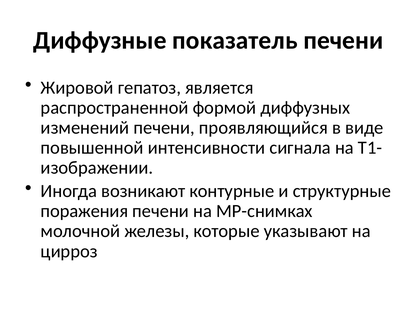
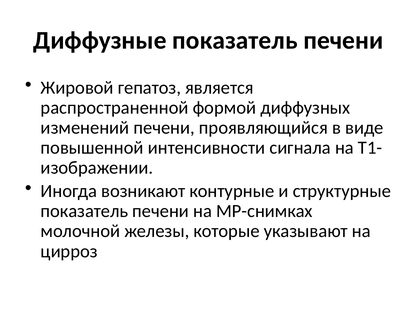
поражения at (84, 211): поражения -> показатель
